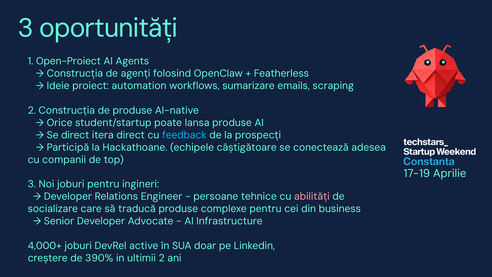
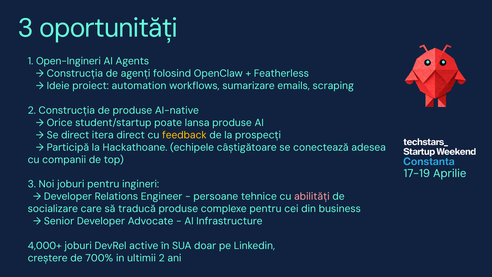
Open-Proiect: Open-Proiect -> Open-Ingineri
feedback colour: light blue -> yellow
390%: 390% -> 700%
